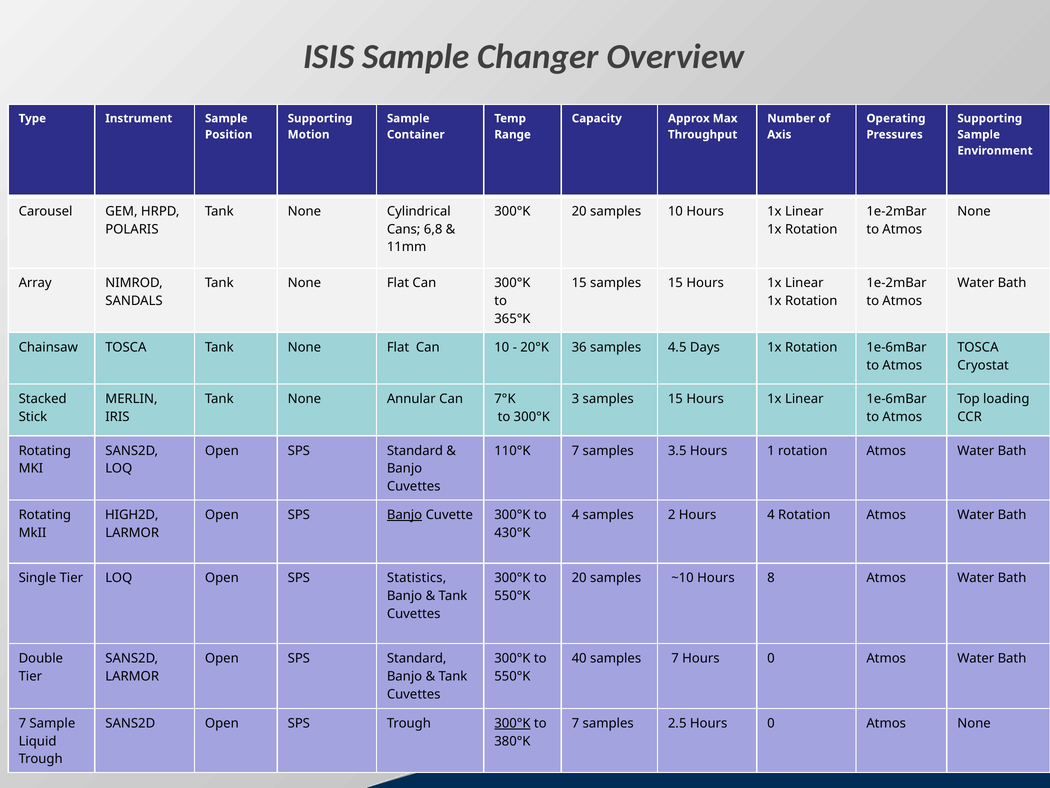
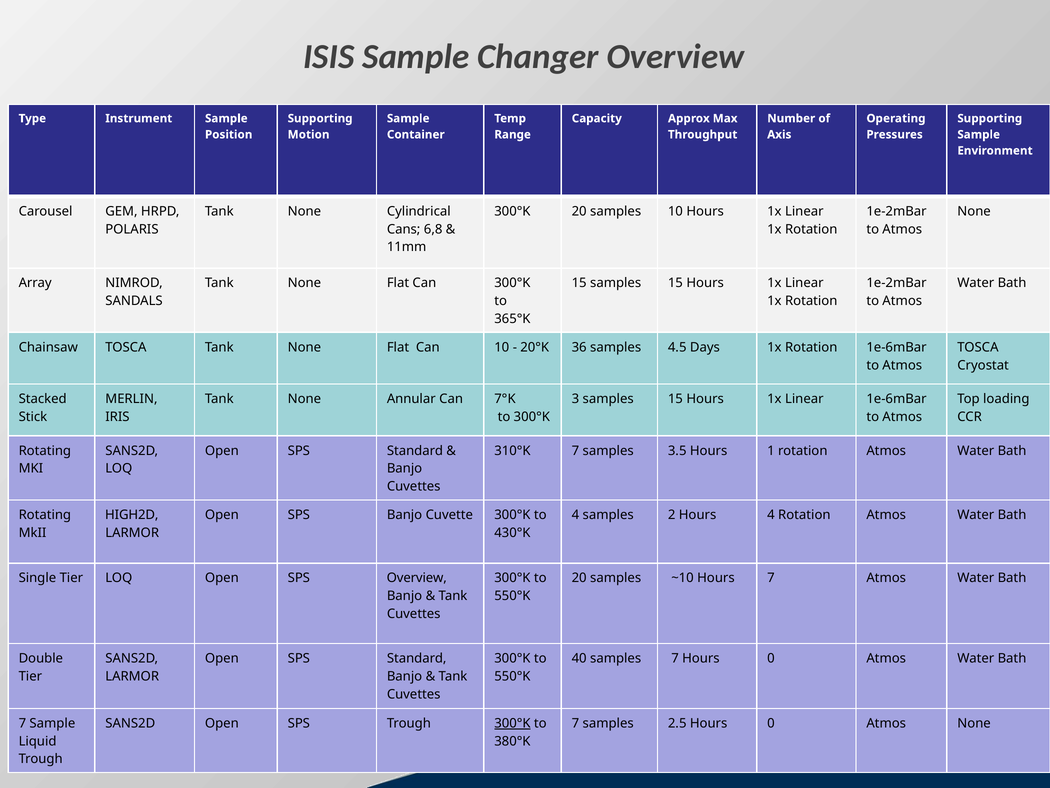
110°K: 110°K -> 310°K
Banjo at (405, 515) underline: present -> none
SPS Statistics: Statistics -> Overview
Hours 8: 8 -> 7
